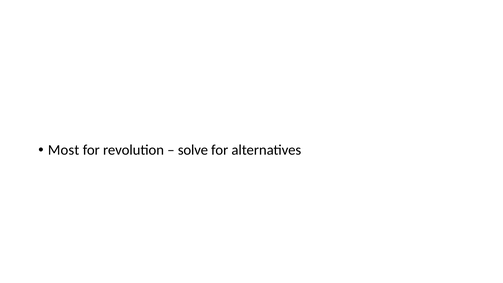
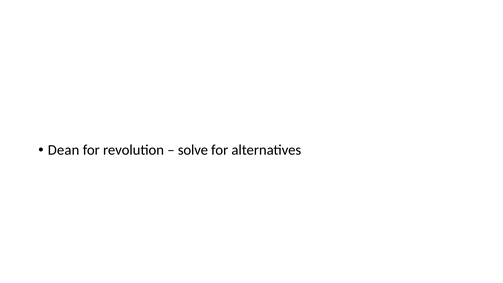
Most: Most -> Dean
